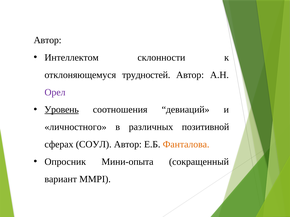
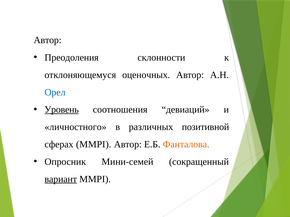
Интеллектом: Интеллектом -> Преодоления
трудностей: трудностей -> оценочных
Орел colour: purple -> blue
сферах СОУЛ: СОУЛ -> MMPI
Мини-опыта: Мини-опыта -> Мини-семей
вариант underline: none -> present
